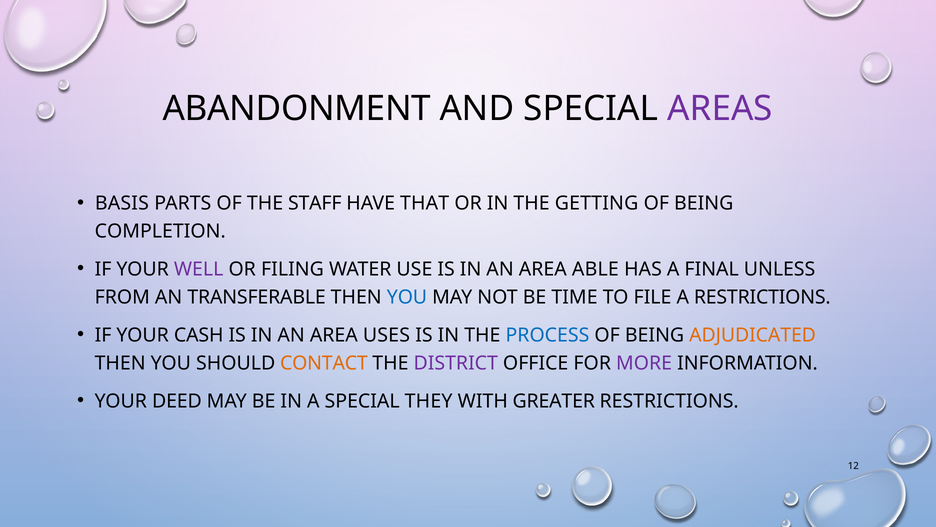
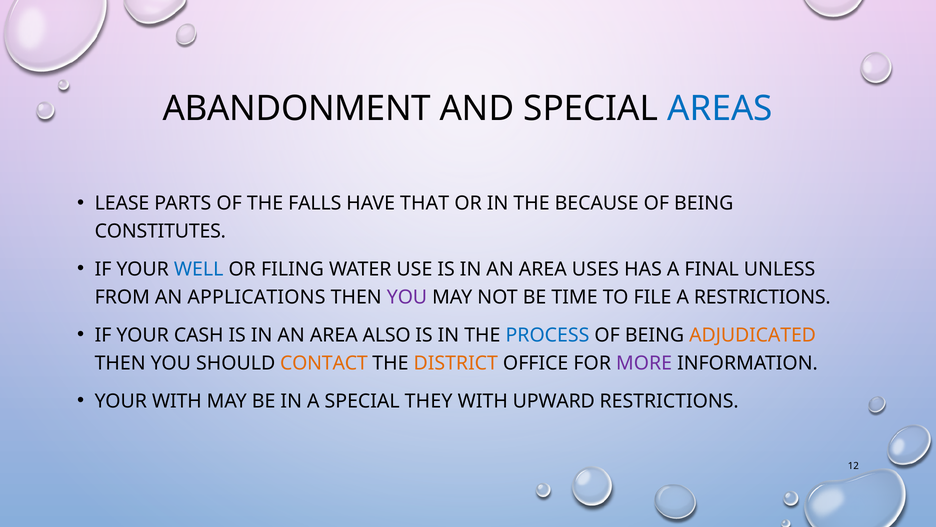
AREAS colour: purple -> blue
BASIS: BASIS -> LEASE
STAFF: STAFF -> FALLS
GETTING: GETTING -> BECAUSE
COMPLETION: COMPLETION -> CONSTITUTES
WELL colour: purple -> blue
ABLE: ABLE -> USES
TRANSFERABLE: TRANSFERABLE -> APPLICATIONS
YOU at (407, 297) colour: blue -> purple
USES: USES -> ALSO
DISTRICT colour: purple -> orange
YOUR DEED: DEED -> WITH
GREATER: GREATER -> UPWARD
